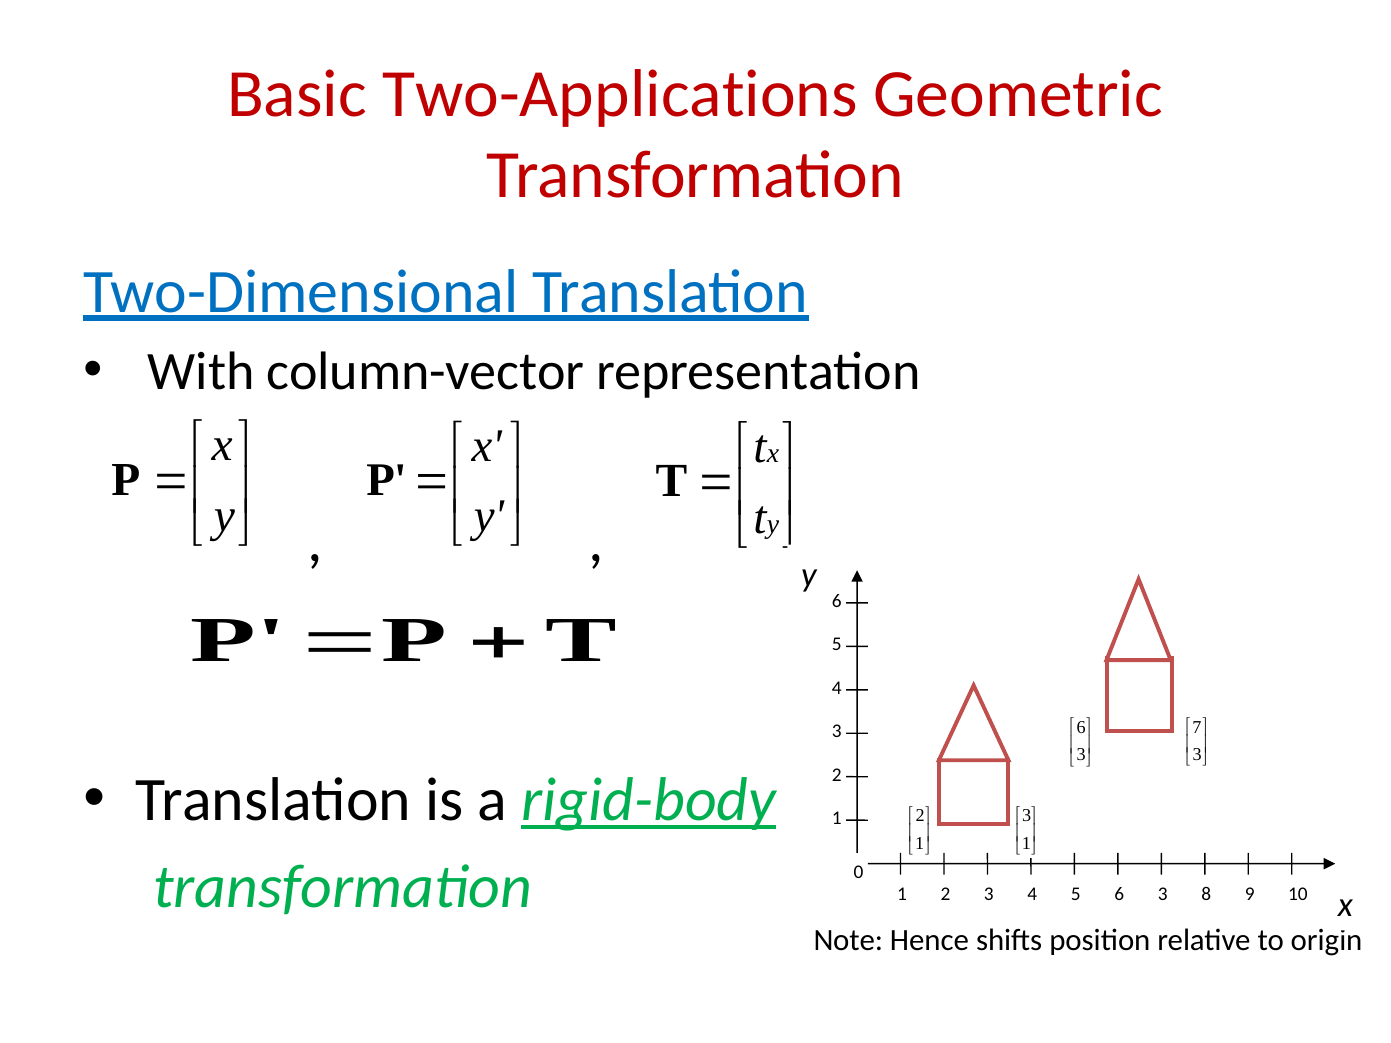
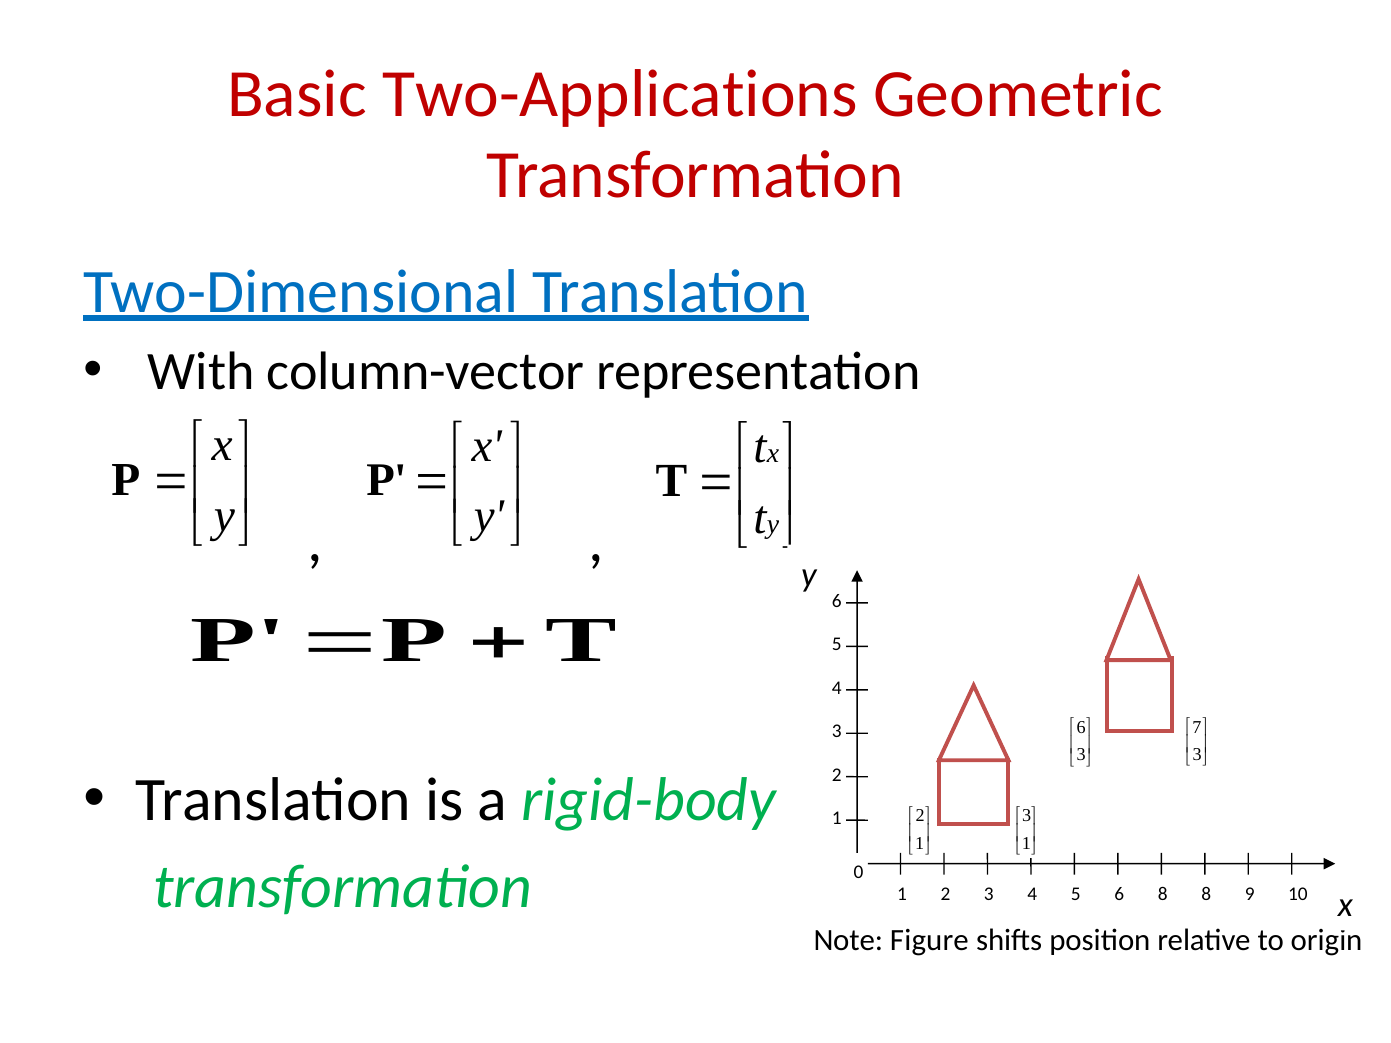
rigid-body underline: present -> none
6 3: 3 -> 8
Hence: Hence -> Figure
